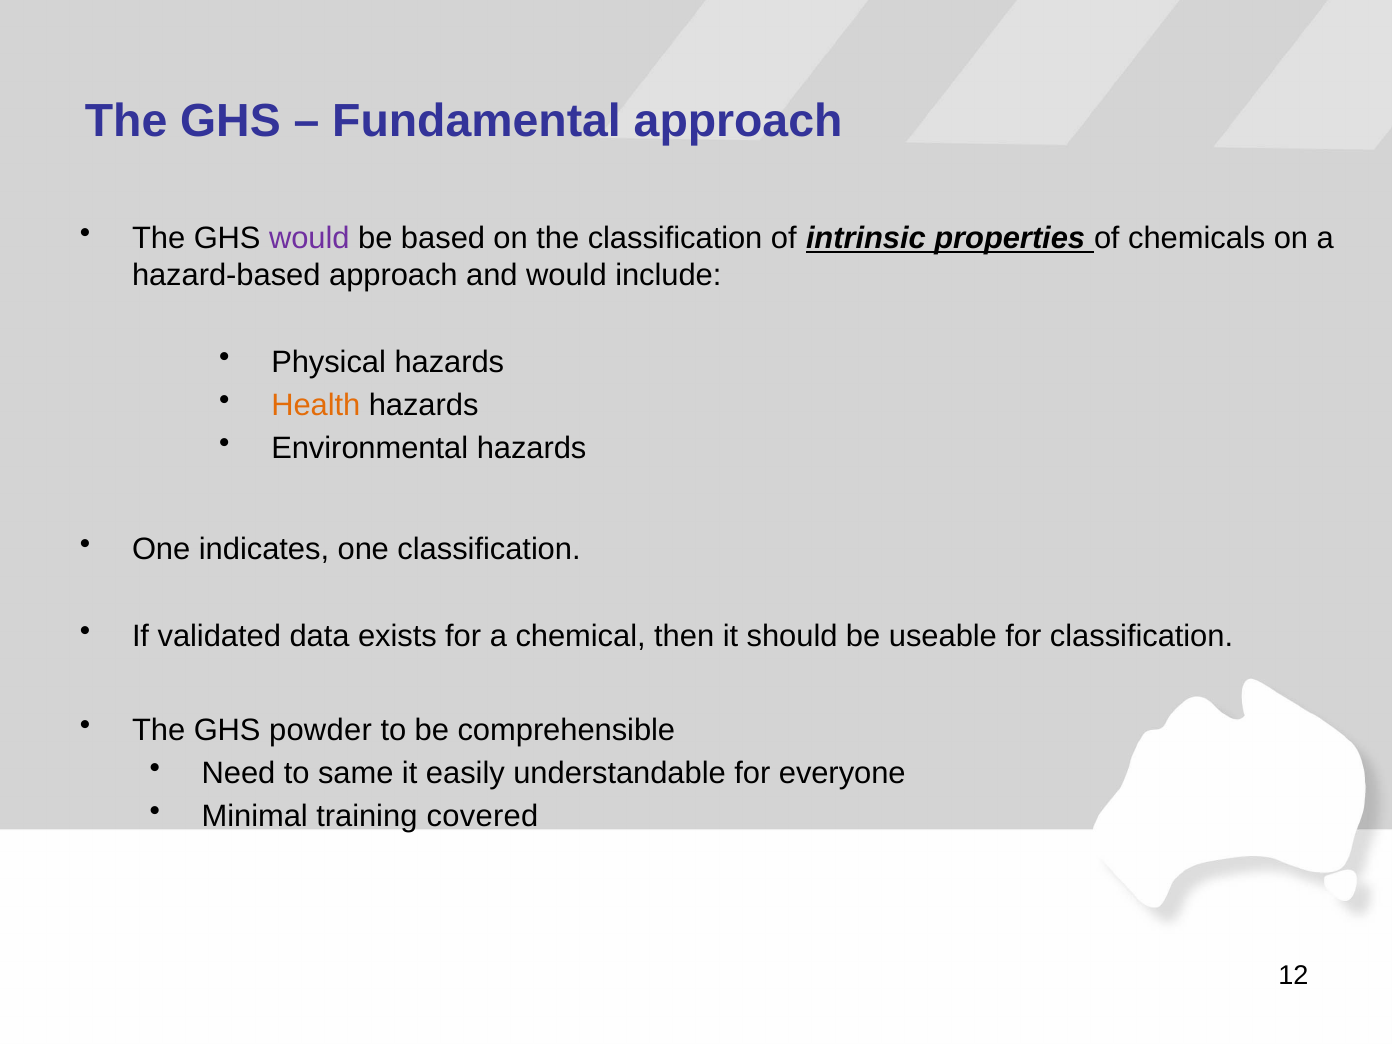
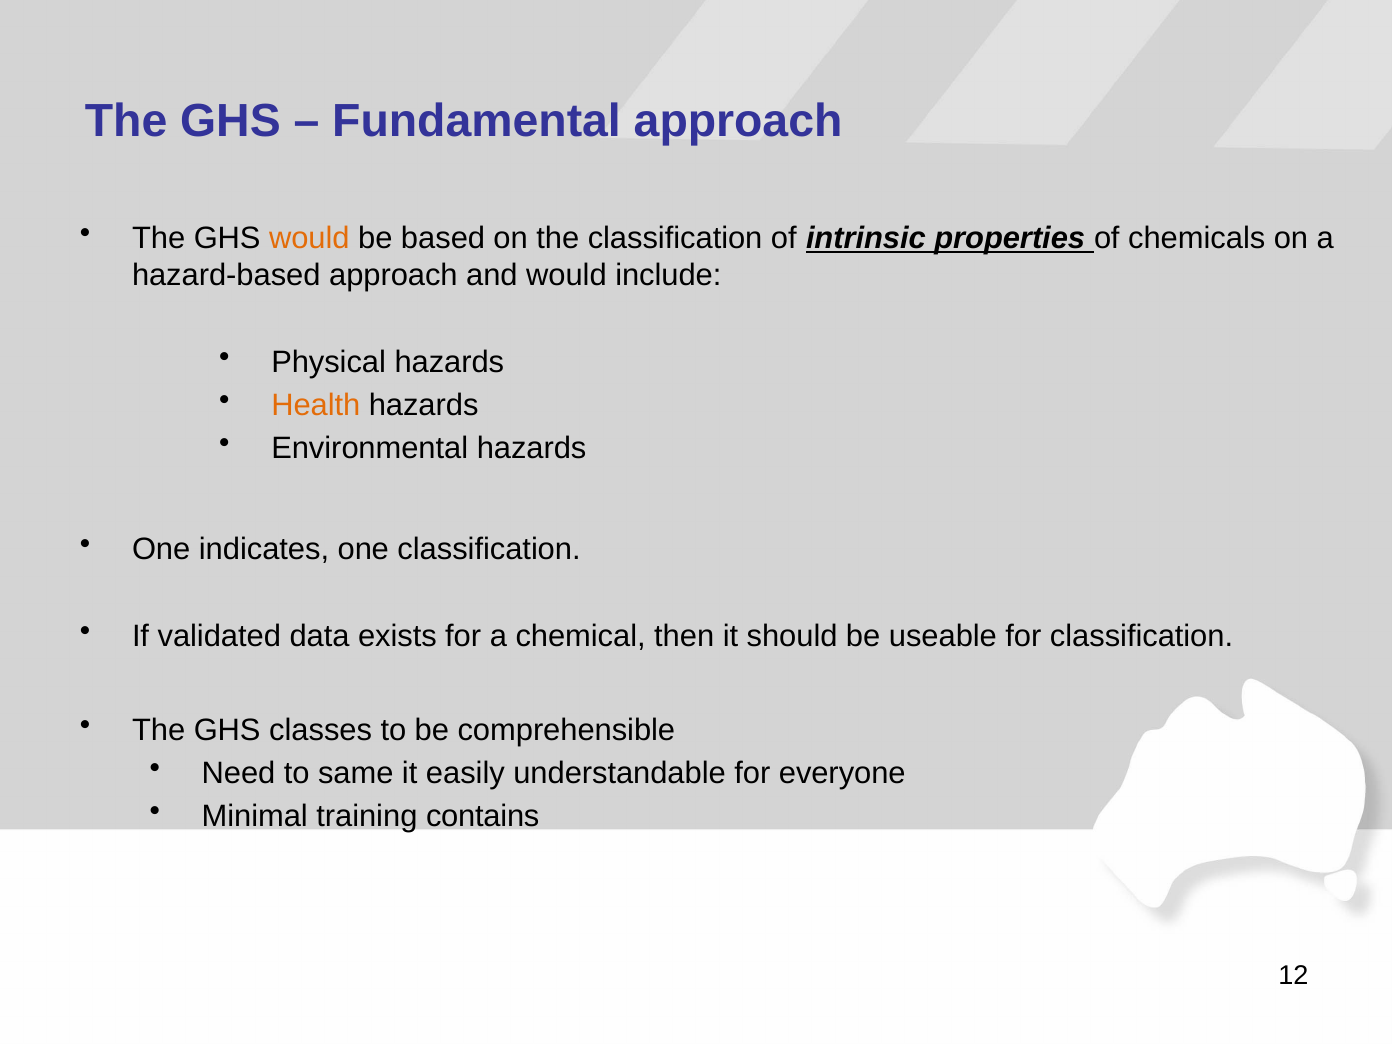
would at (309, 238) colour: purple -> orange
powder: powder -> classes
covered: covered -> contains
